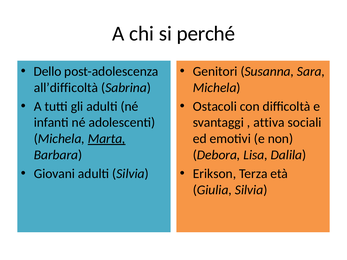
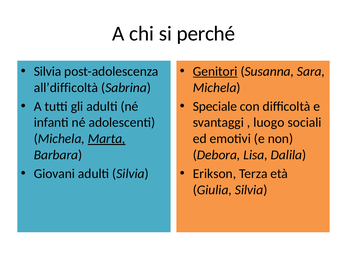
Dello at (48, 71): Dello -> Silvia
Genitori underline: none -> present
Ostacoli: Ostacoli -> Speciale
attiva: attiva -> luogo
